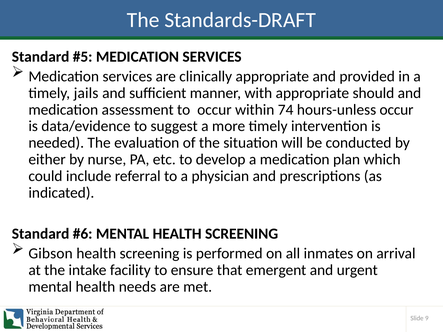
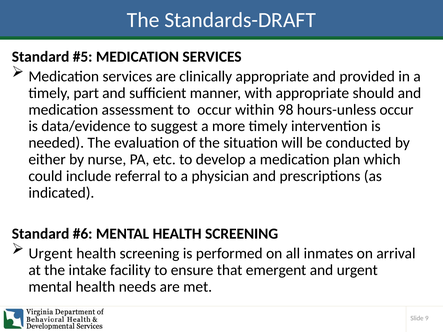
jails: jails -> part
74: 74 -> 98
Gibson at (51, 254): Gibson -> Urgent
